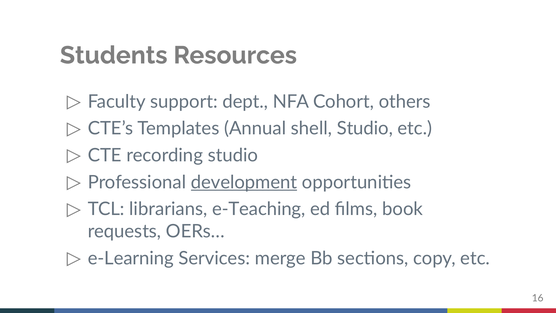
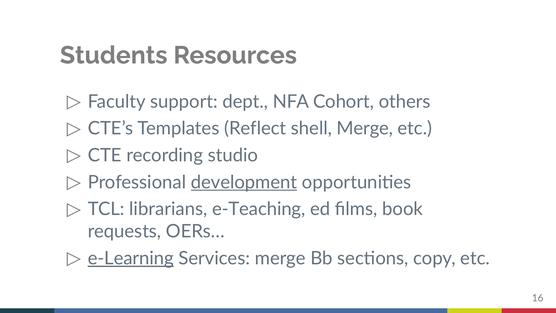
Annual: Annual -> Reflect
shell Studio: Studio -> Merge
e-Learning underline: none -> present
